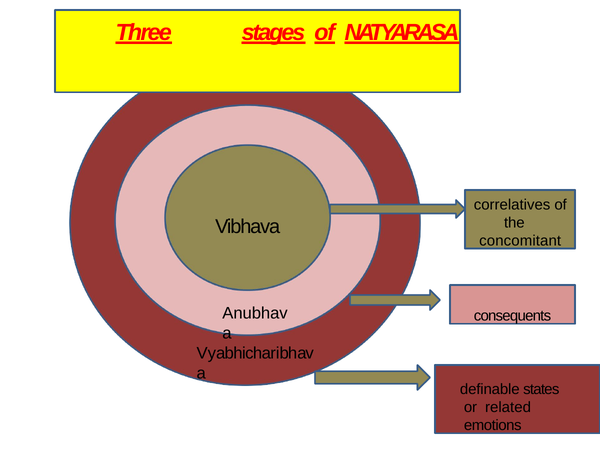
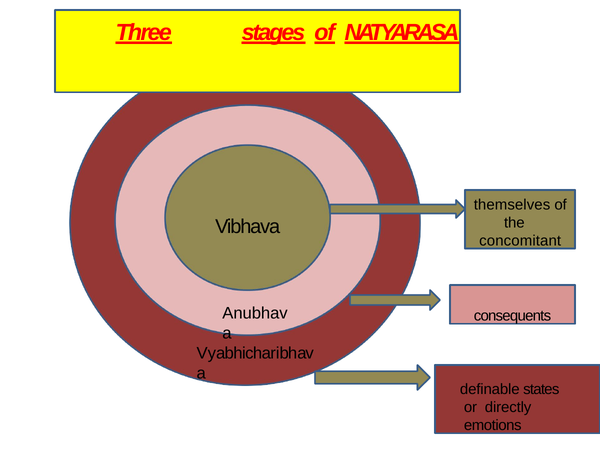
correlatives: correlatives -> themselves
related: related -> directly
